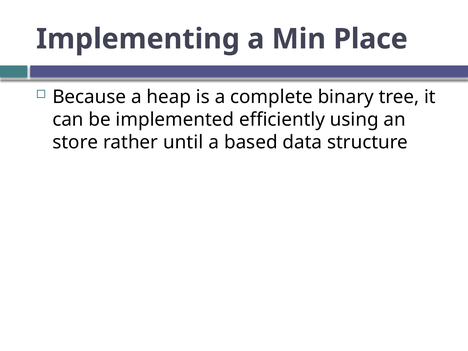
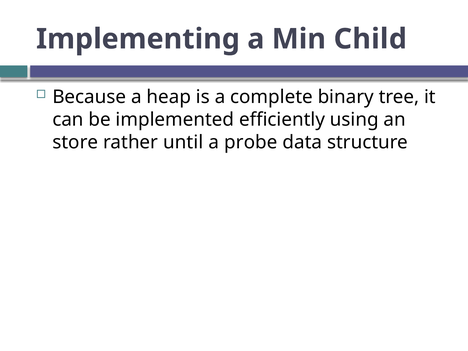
Place: Place -> Child
based: based -> probe
